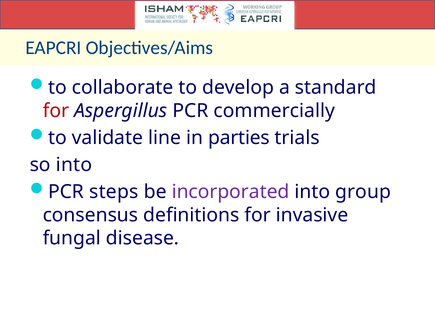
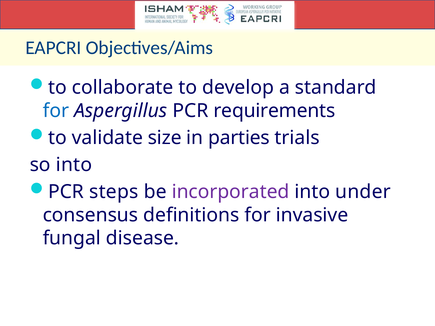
for at (56, 111) colour: red -> blue
commercially: commercially -> requirements
line: line -> size
group: group -> under
